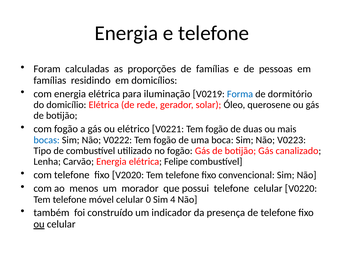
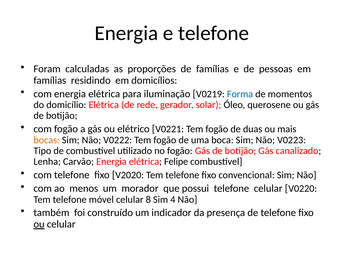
dormitório: dormitório -> momentos
bocas colour: blue -> orange
0: 0 -> 8
